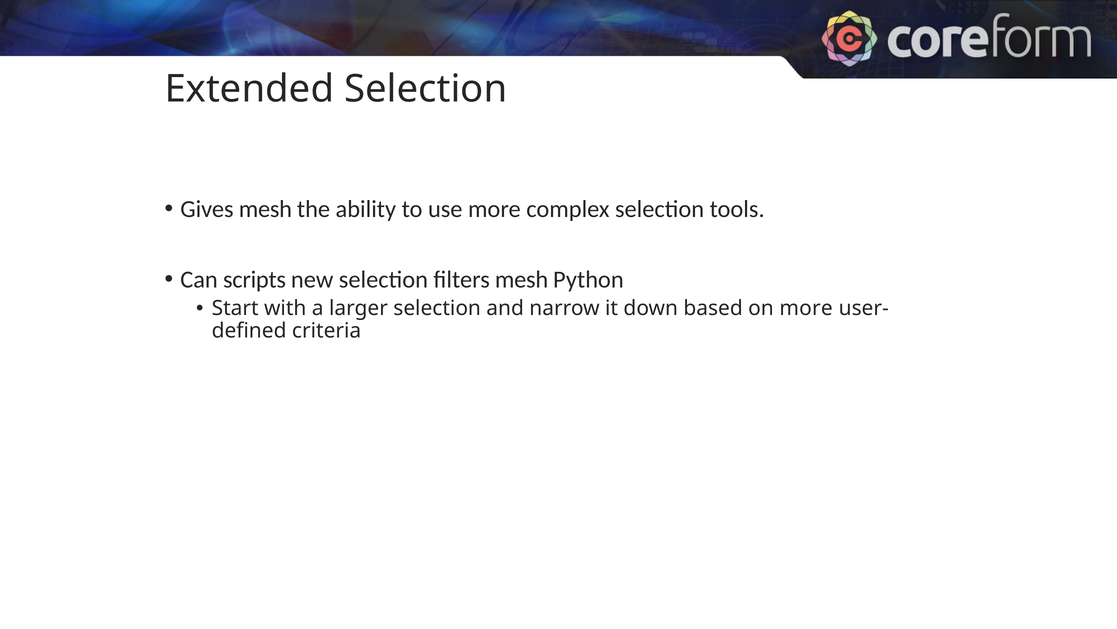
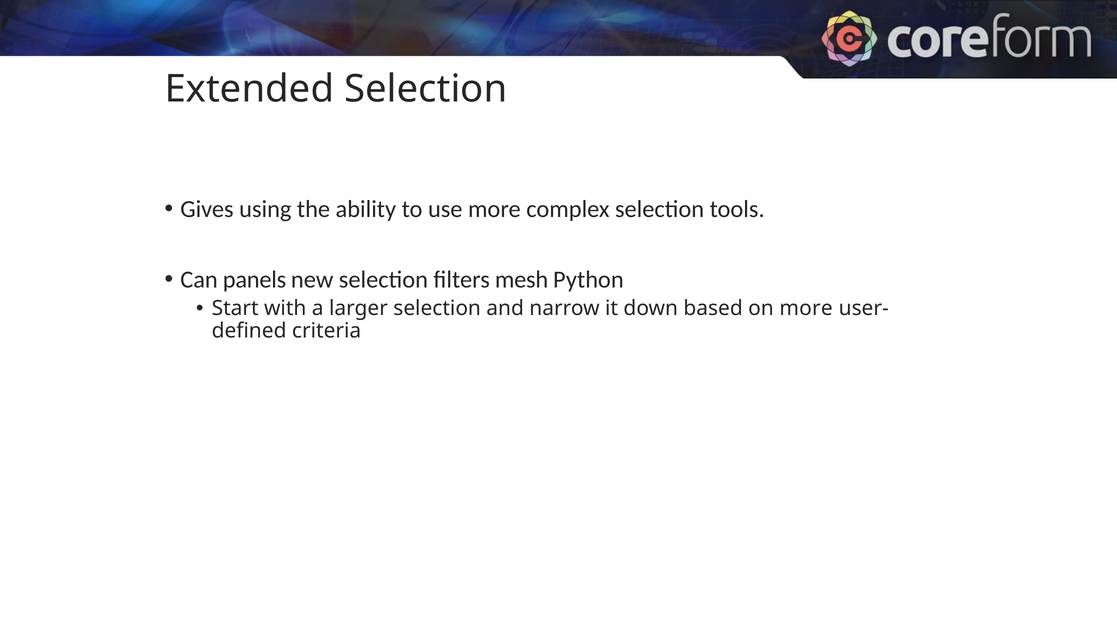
Gives mesh: mesh -> using
scripts: scripts -> panels
